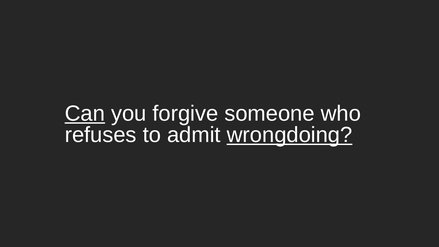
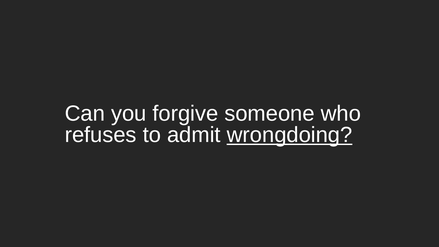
Can underline: present -> none
